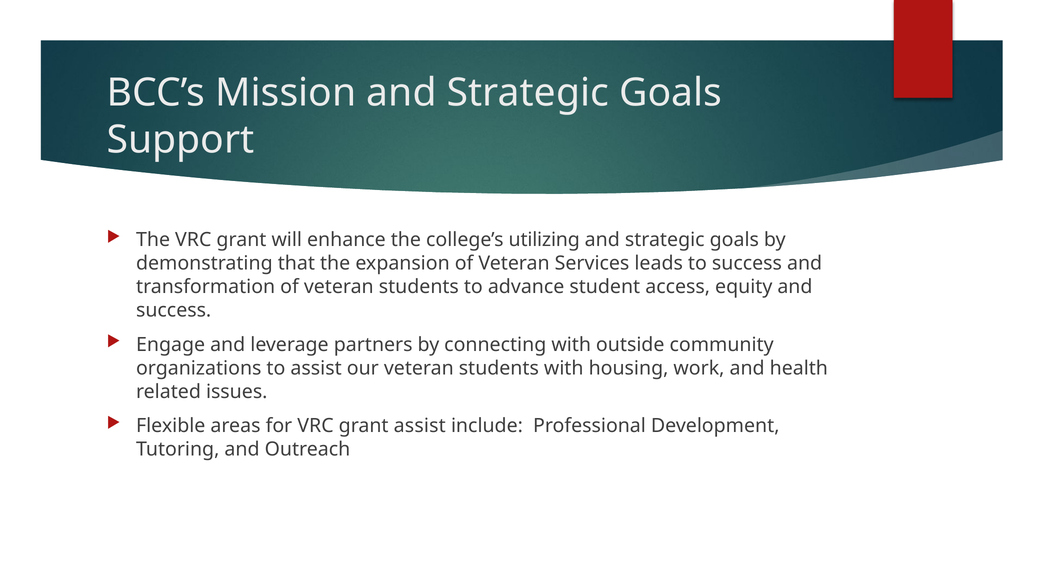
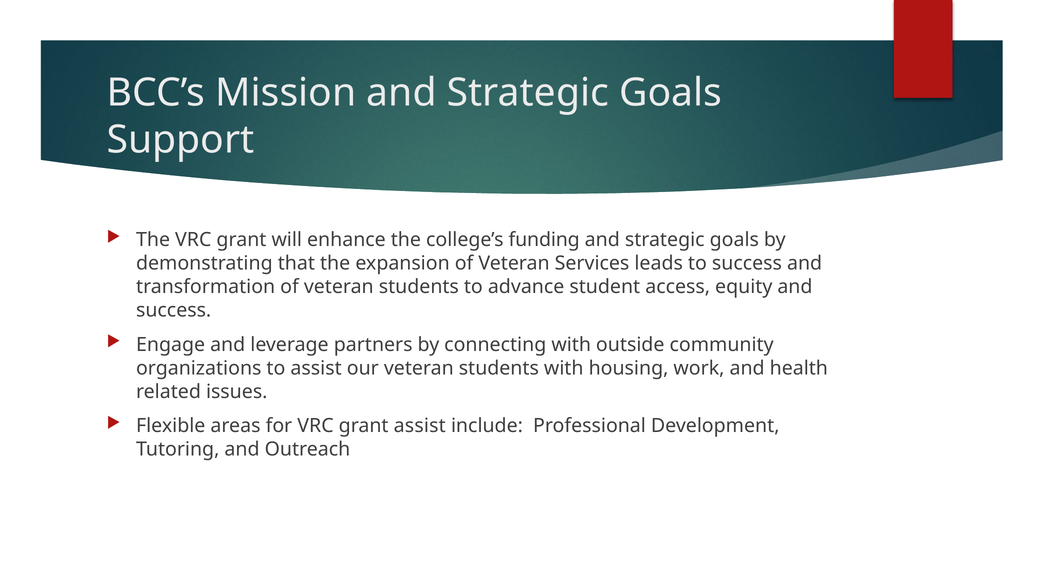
utilizing: utilizing -> funding
